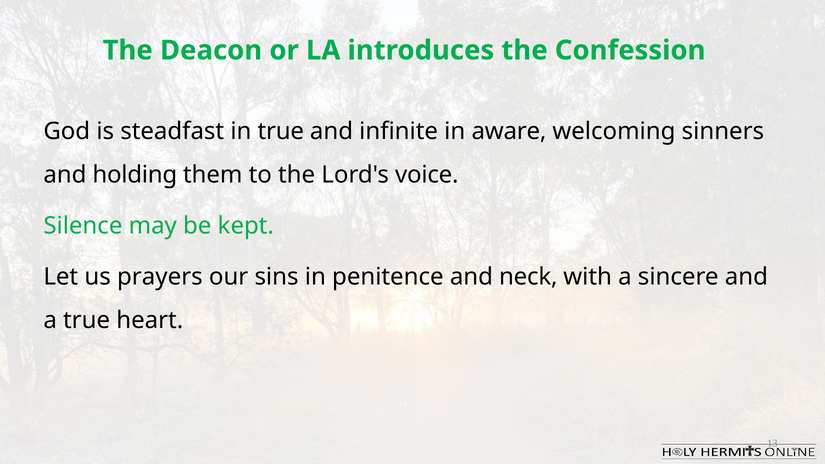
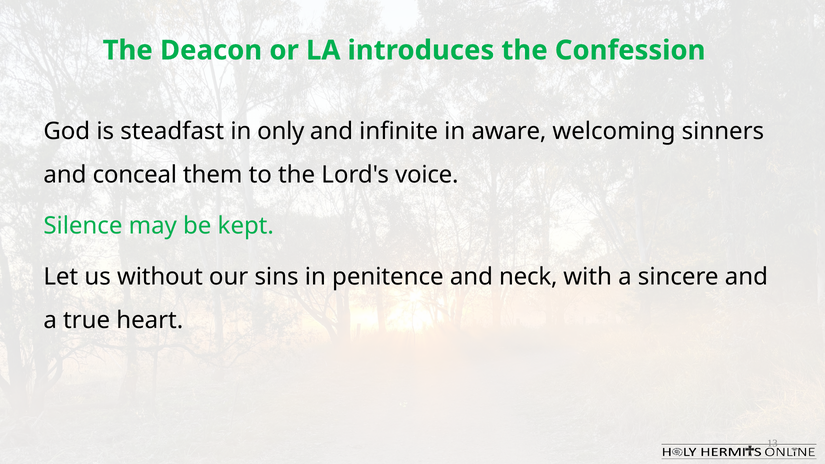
in true: true -> only
holding: holding -> conceal
prayers: prayers -> without
